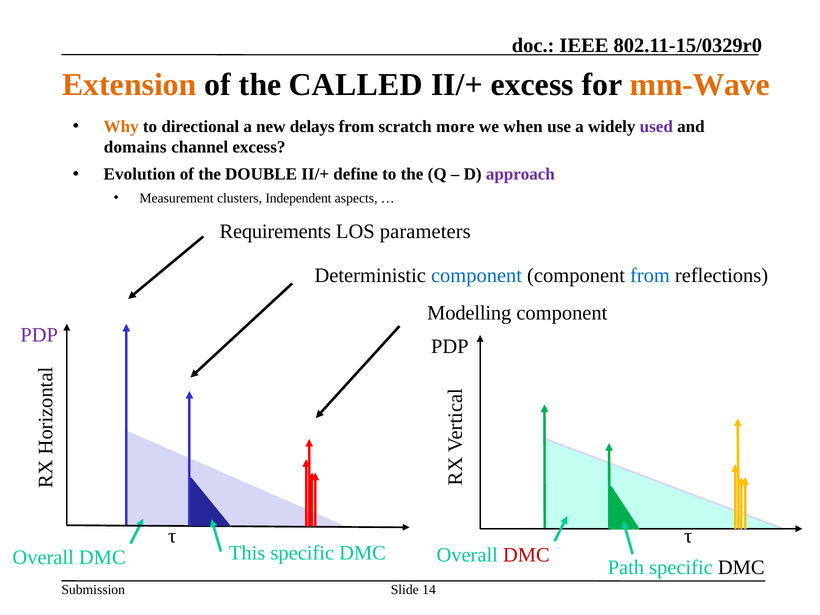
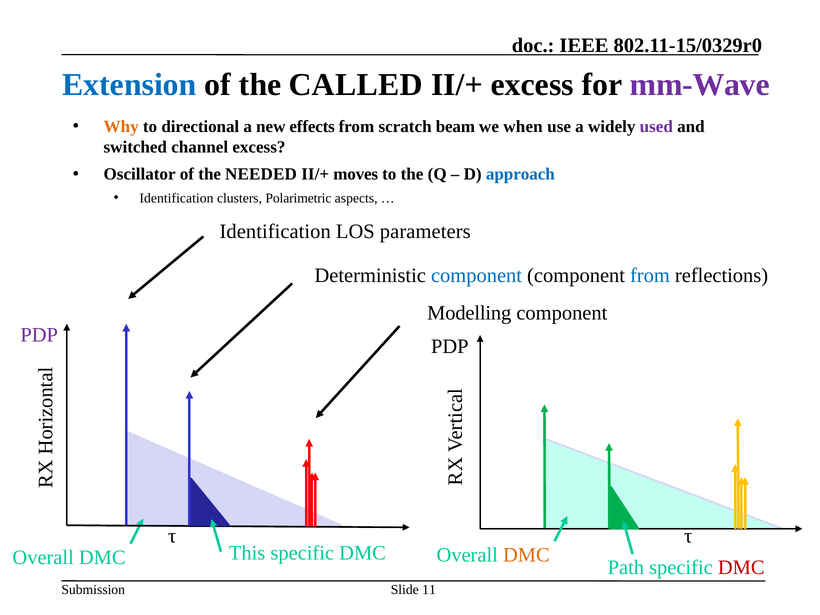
Extension colour: orange -> blue
mm-Wave colour: orange -> purple
delays: delays -> effects
more: more -> beam
domains: domains -> switched
Evolution: Evolution -> Oscillator
DOUBLE: DOUBLE -> NEEDED
define: define -> moves
approach colour: purple -> blue
Measurement at (177, 198): Measurement -> Identification
Independent: Independent -> Polarimetric
Requirements at (275, 231): Requirements -> Identification
DMC at (526, 555) colour: red -> orange
DMC at (741, 567) colour: black -> red
14: 14 -> 11
